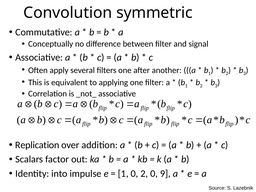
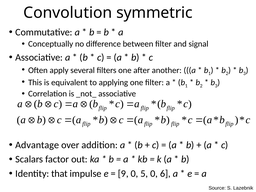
Replication: Replication -> Advantage
into: into -> that
1 at (123, 174): 1 -> 9
0 2: 2 -> 5
9: 9 -> 6
